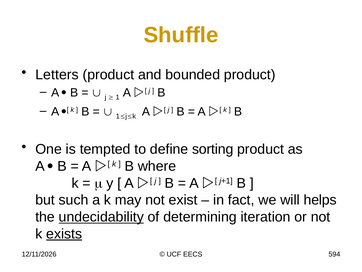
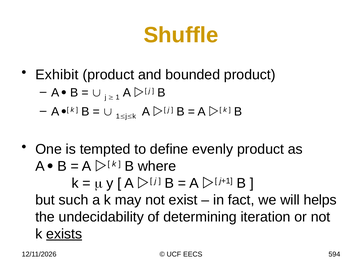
Letters: Letters -> Exhibit
sorting: sorting -> evenly
undecidability underline: present -> none
